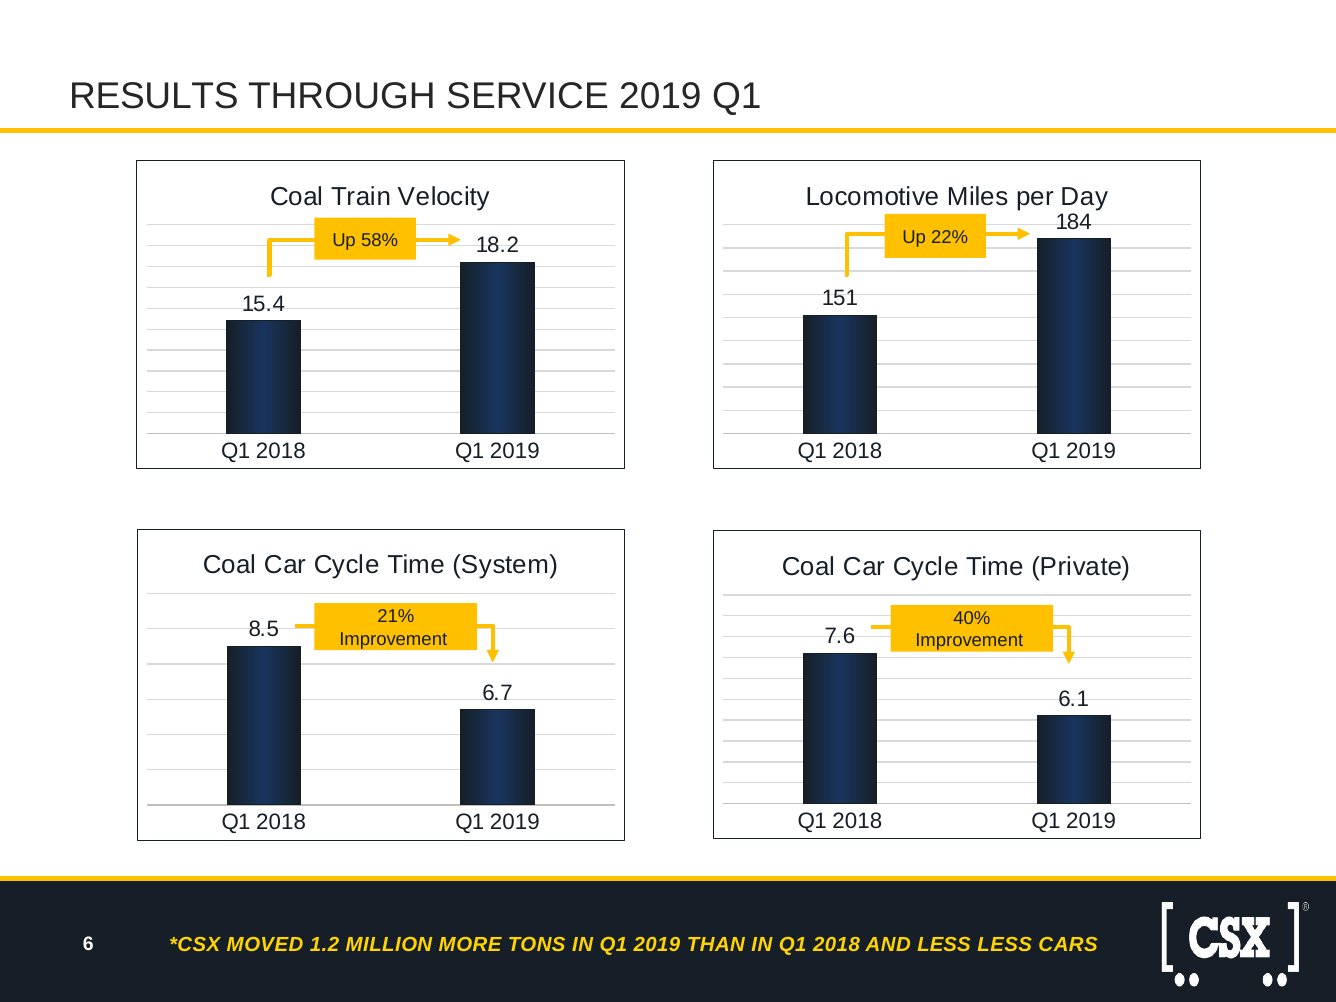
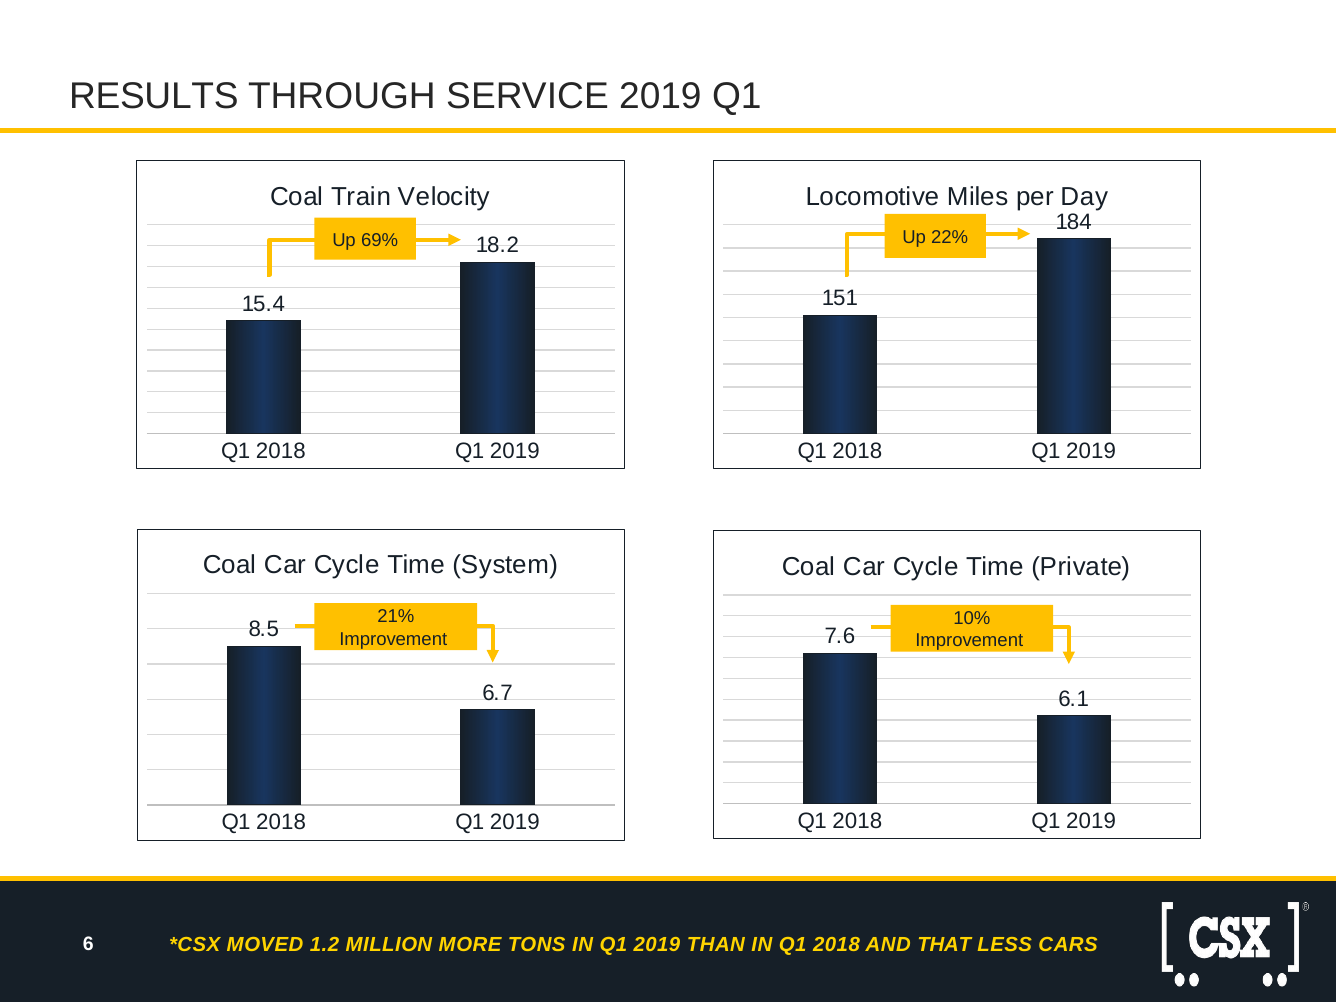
58%: 58% -> 69%
40%: 40% -> 10%
AND LESS: LESS -> THAT
